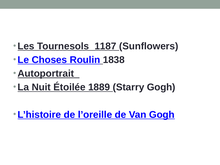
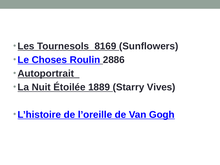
1187: 1187 -> 8169
1838: 1838 -> 2886
Starry Gogh: Gogh -> Vives
